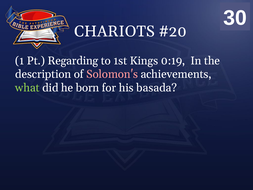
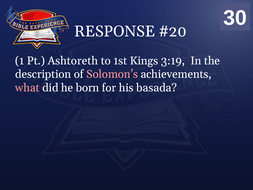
CHARIOTS: CHARIOTS -> RESPONSE
Regarding: Regarding -> Ashtoreth
0:19: 0:19 -> 3:19
what colour: light green -> pink
